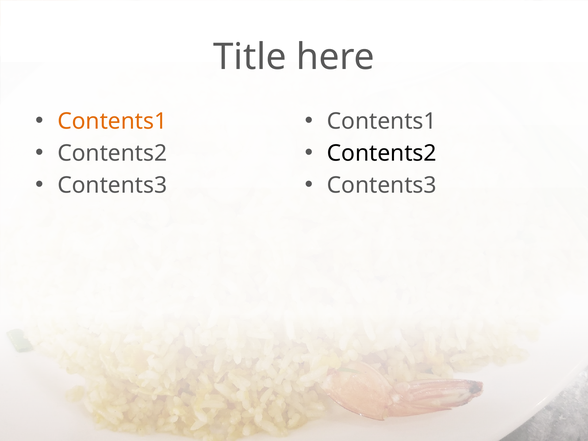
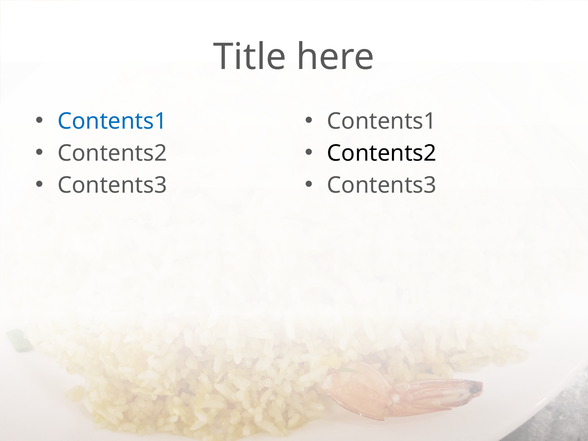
Contents1 at (112, 121) colour: orange -> blue
